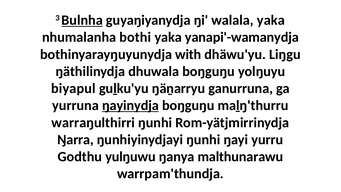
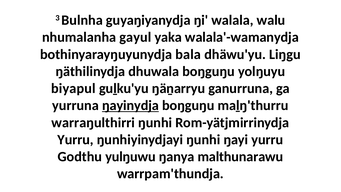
Bulnha underline: present -> none
walala yaka: yaka -> walu
bothi: bothi -> gayul
yanapi'-wamanydja: yanapi'-wamanydja -> walala'-wamanydja
with: with -> bala
Ŋarra at (76, 140): Ŋarra -> Yurru
